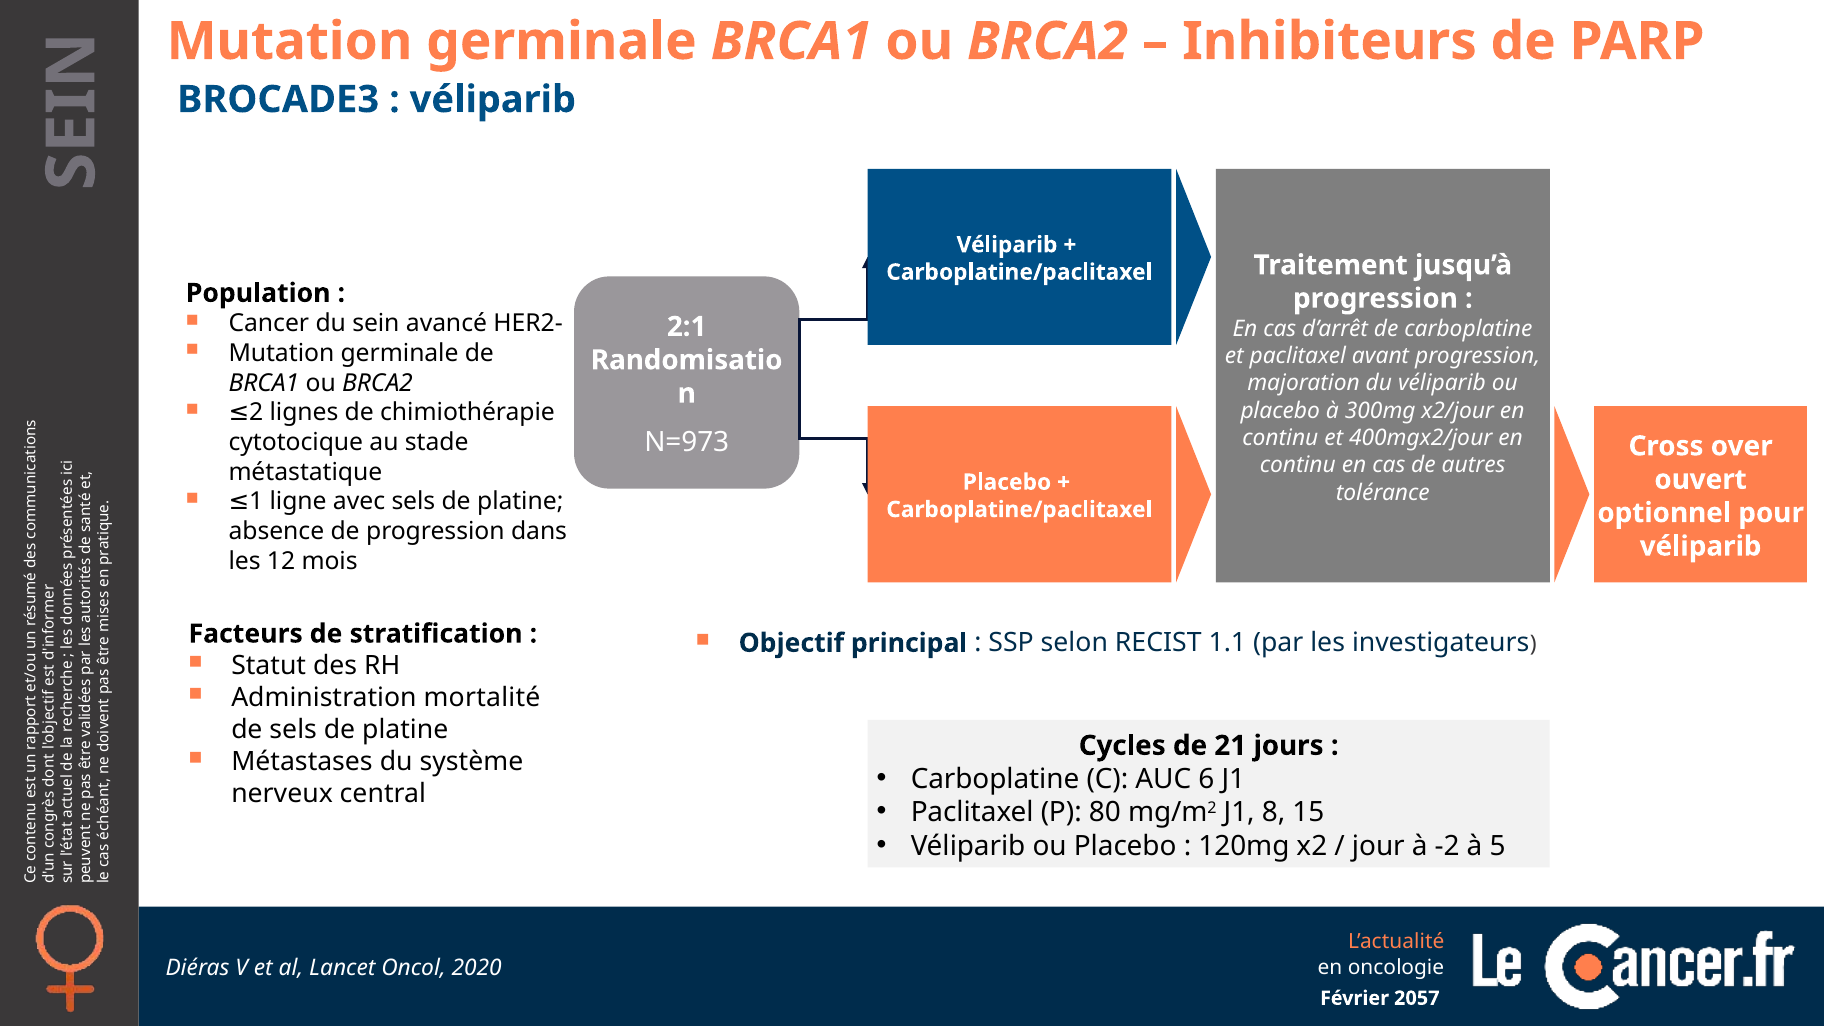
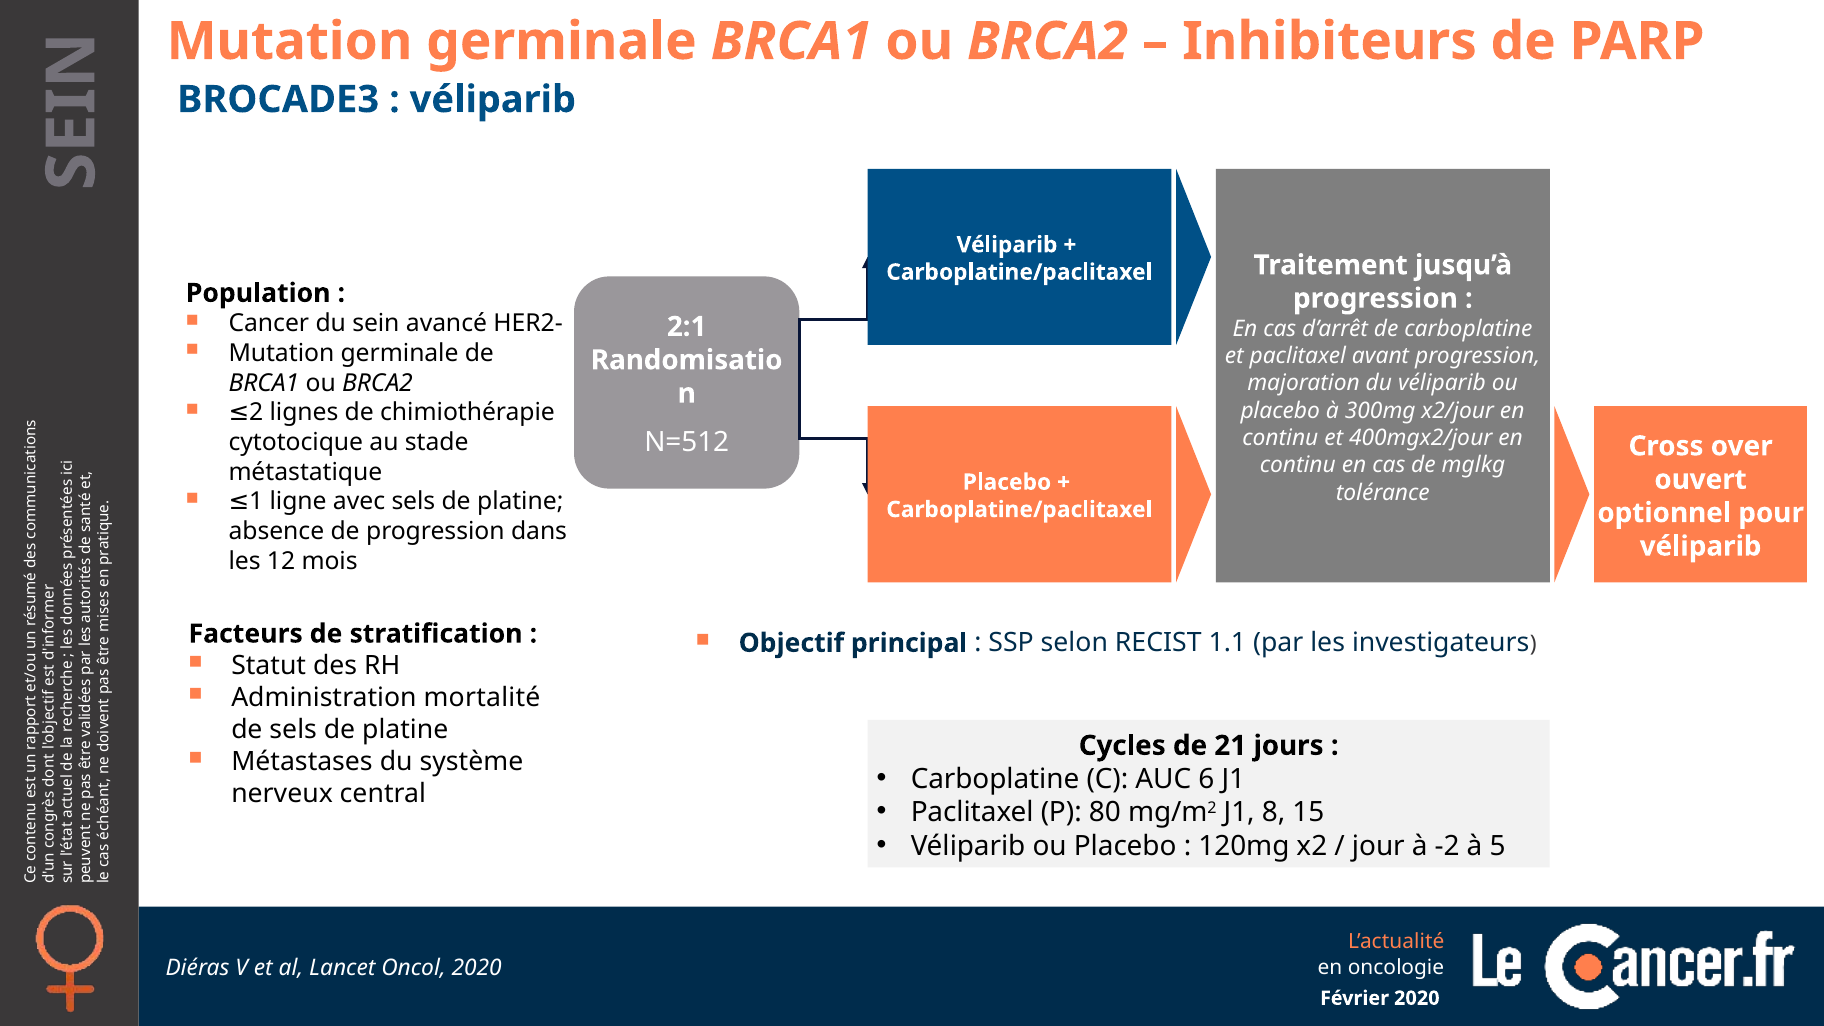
N=973: N=973 -> N=512
autres: autres -> mglkg
Février 2057: 2057 -> 2020
